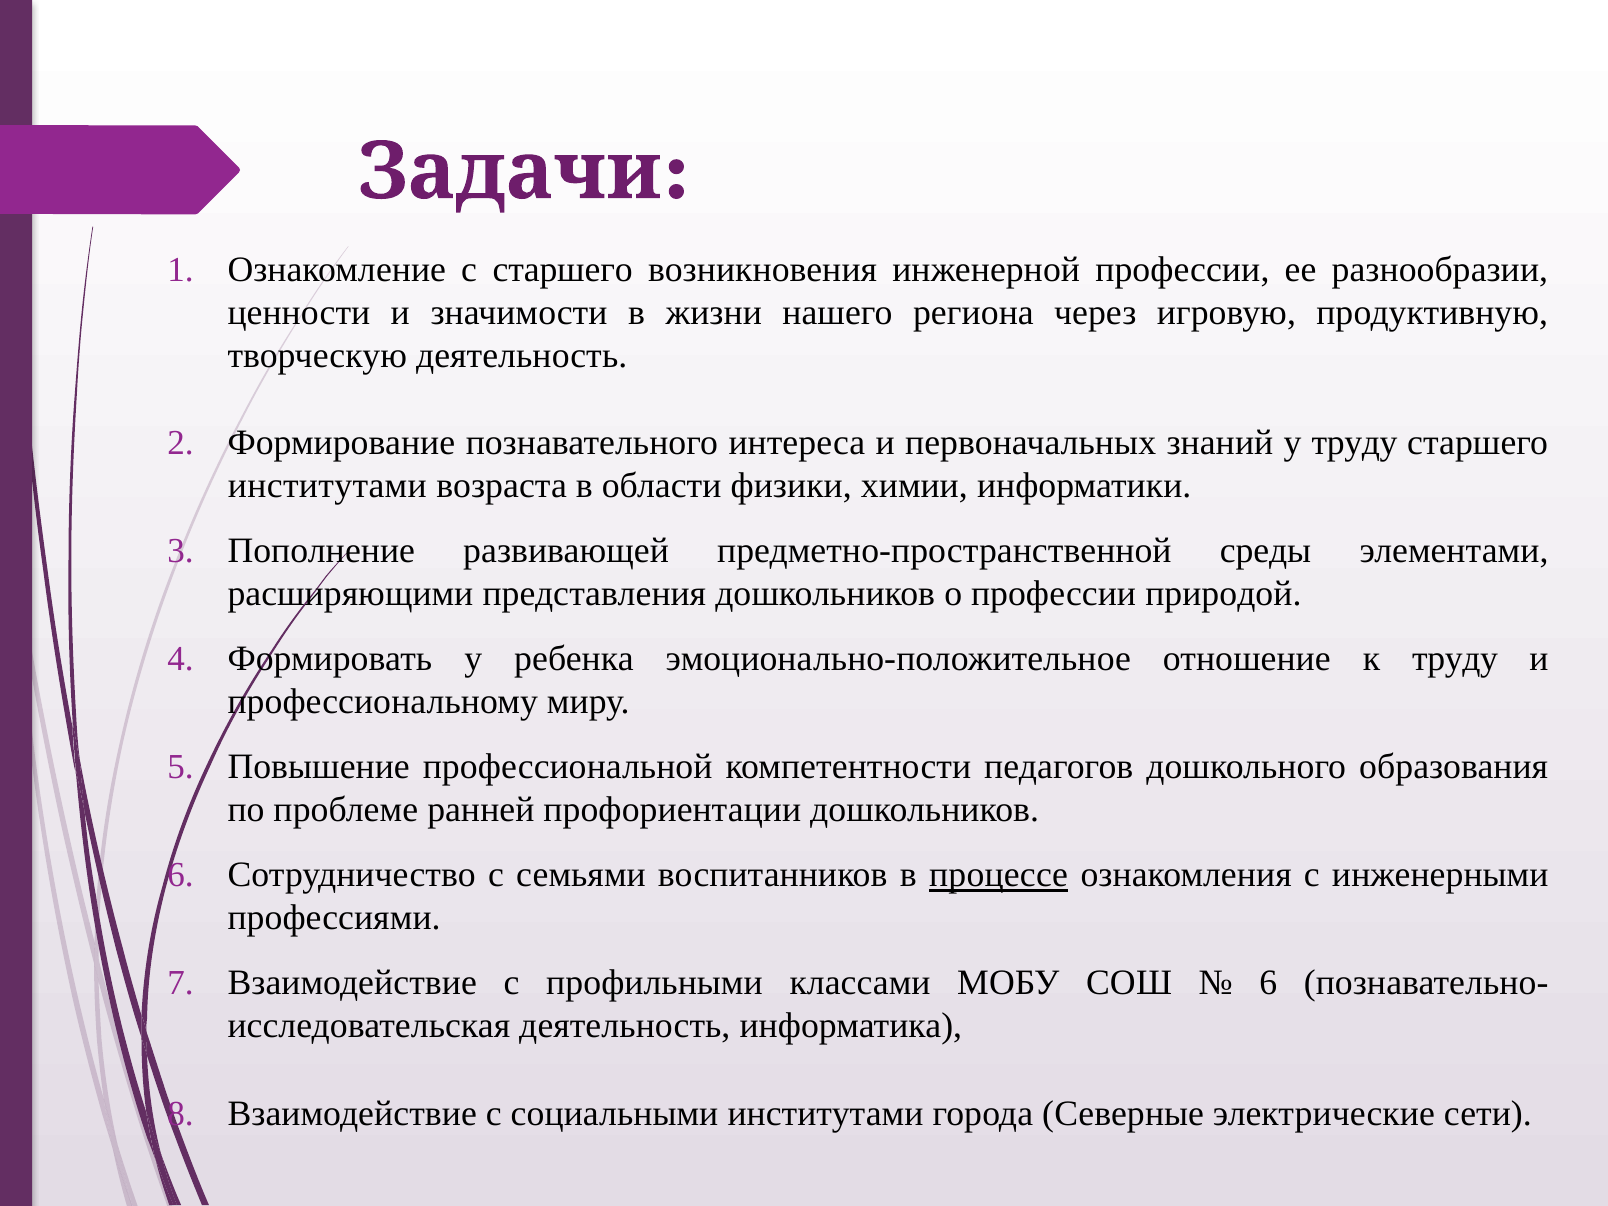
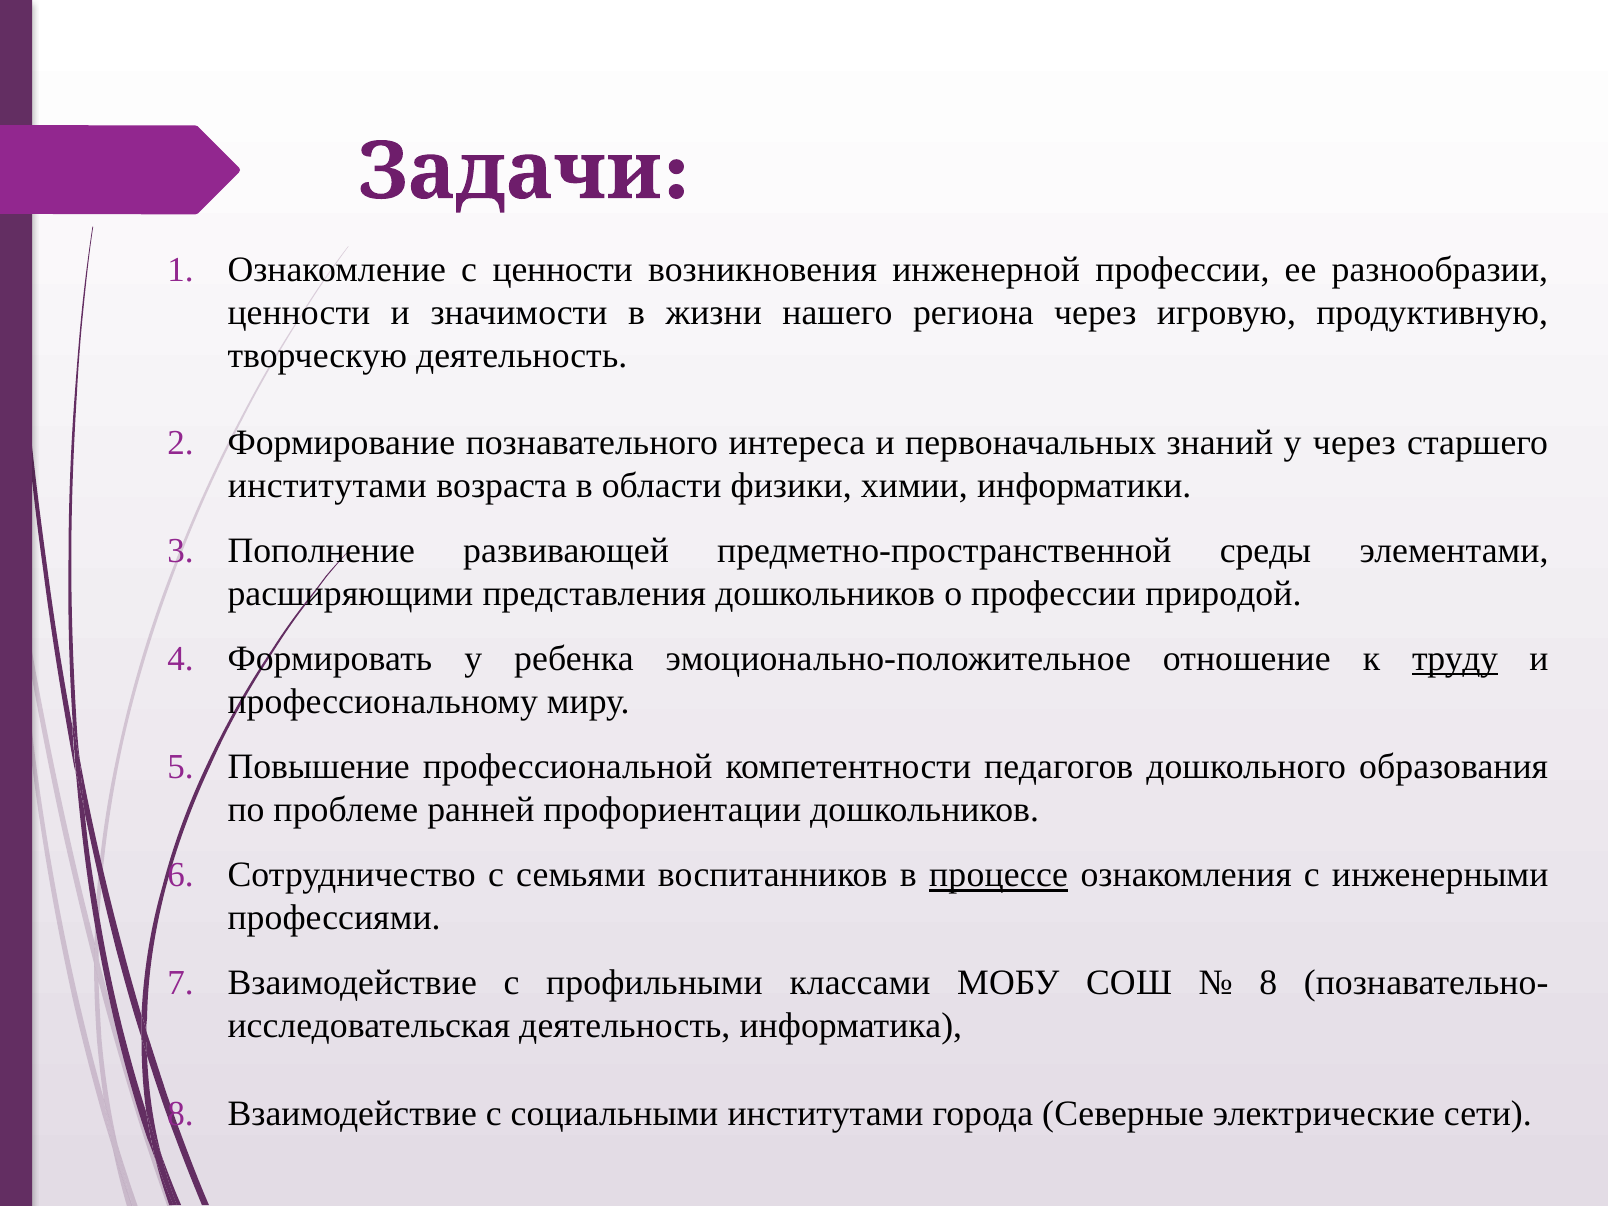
с старшего: старшего -> ценности
у труду: труду -> через
труду at (1455, 659) underline: none -> present
6 at (1268, 983): 6 -> 8
